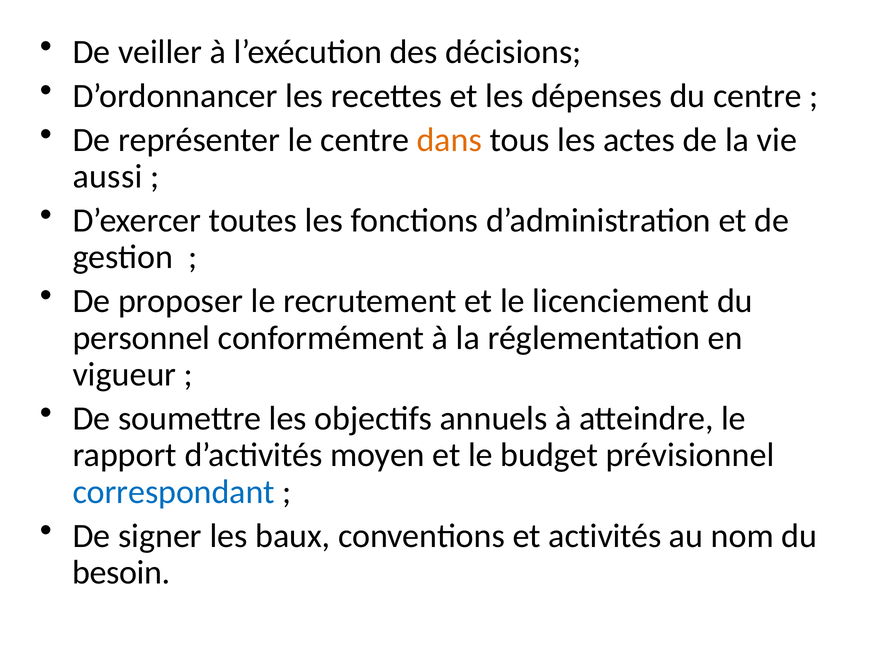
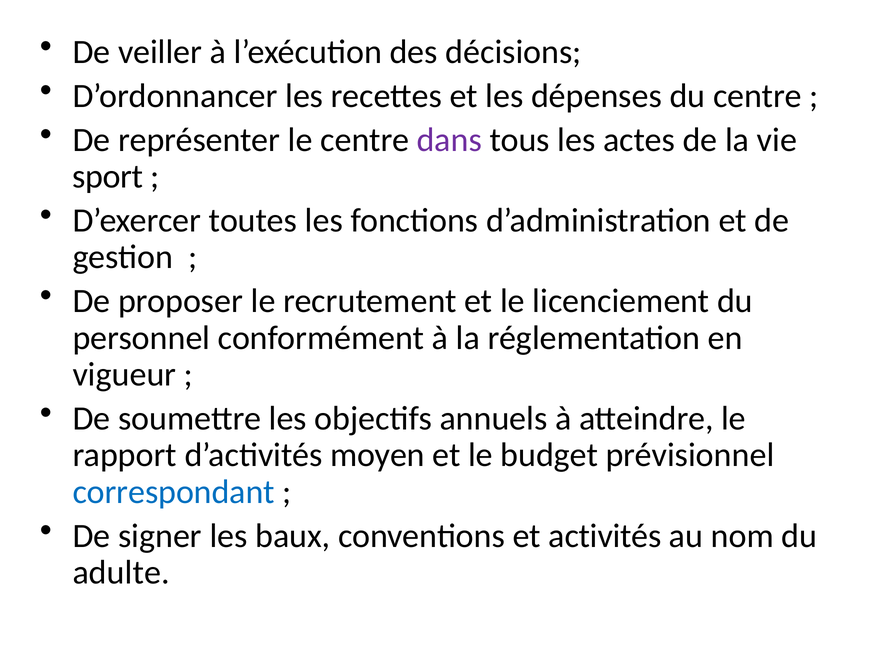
dans colour: orange -> purple
aussi: aussi -> sport
besoin: besoin -> adulte
